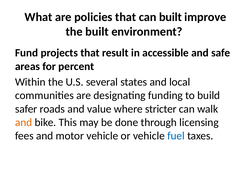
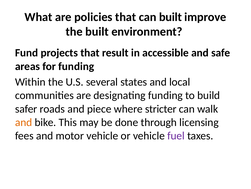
for percent: percent -> funding
value: value -> piece
fuel colour: blue -> purple
